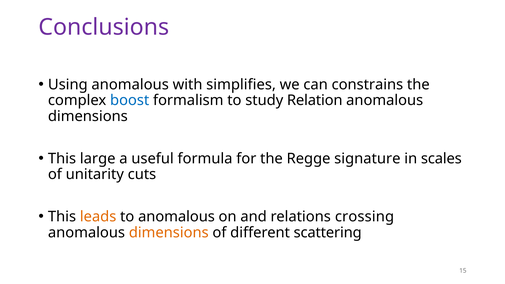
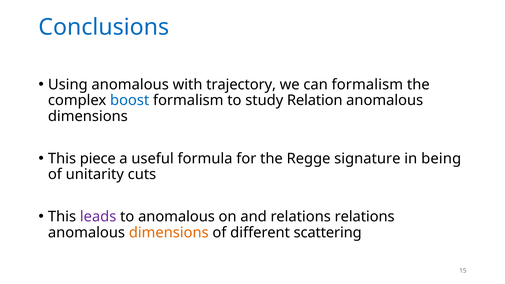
Conclusions colour: purple -> blue
simplifies: simplifies -> trajectory
can constrains: constrains -> formalism
large: large -> piece
scales: scales -> being
leads colour: orange -> purple
relations crossing: crossing -> relations
